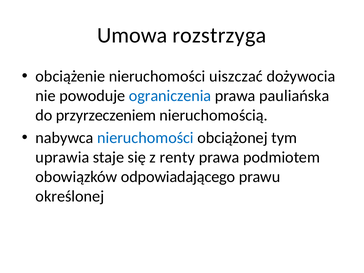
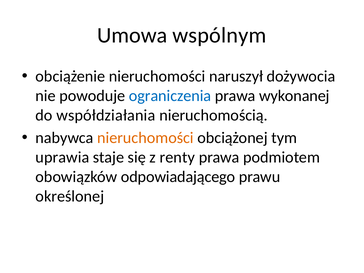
rozstrzyga: rozstrzyga -> wspólnym
uiszczać: uiszczać -> naruszył
pauliańska: pauliańska -> wykonanej
przyrzeczeniem: przyrzeczeniem -> współdziałania
nieruchomości at (145, 138) colour: blue -> orange
